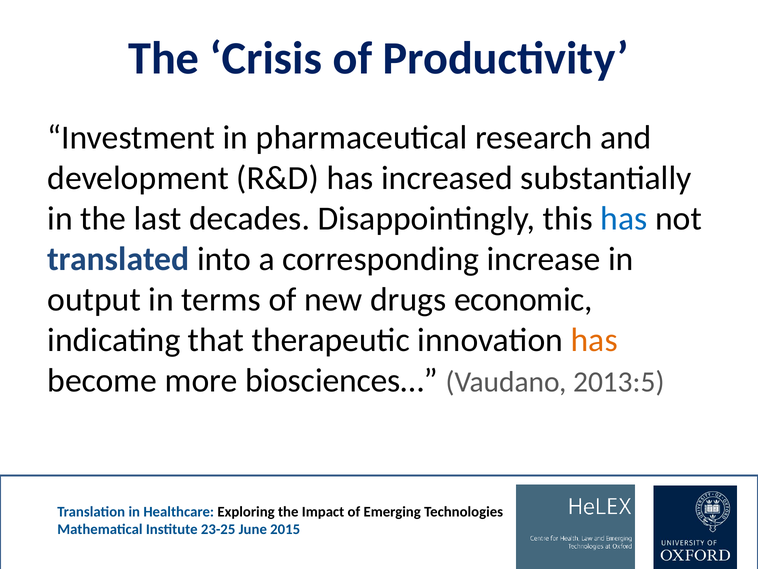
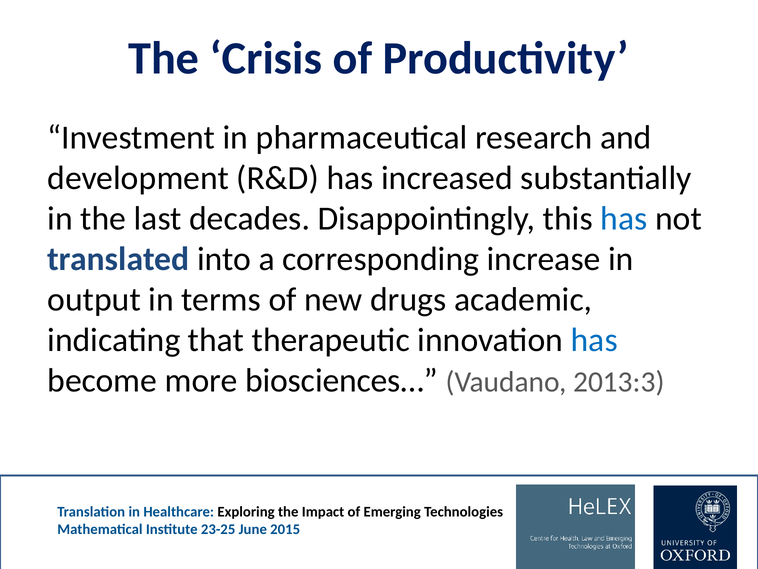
economic: economic -> academic
has at (594, 340) colour: orange -> blue
2013:5: 2013:5 -> 2013:3
